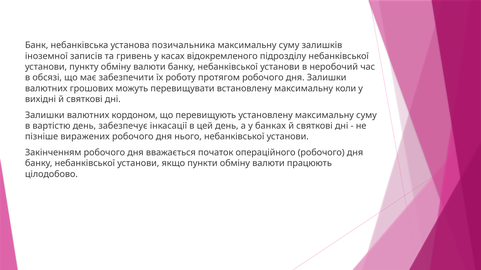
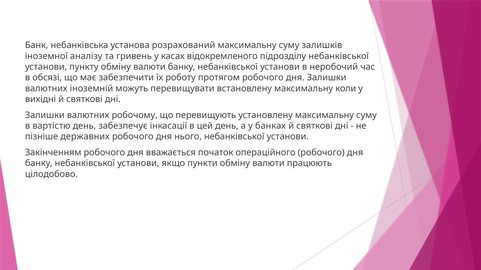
позичальника: позичальника -> розрахований
записів: записів -> аналізу
грошових: грошових -> іноземній
кордоном: кордоном -> робочому
виражених: виражених -> державних
